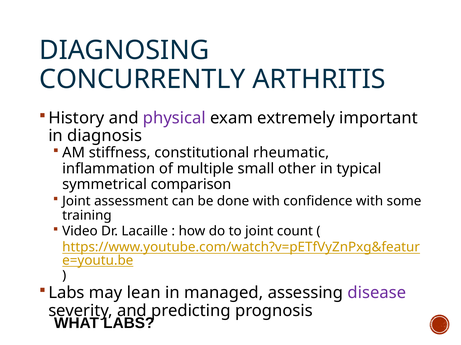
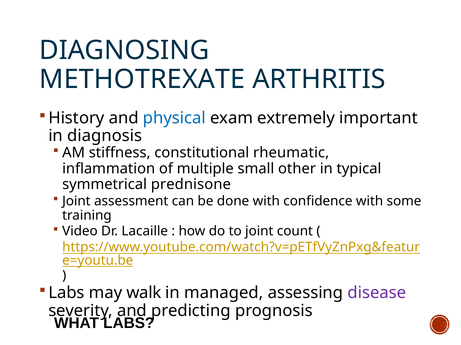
CONCURRENTLY: CONCURRENTLY -> METHOTREXATE
physical colour: purple -> blue
comparison: comparison -> prednisone
lean: lean -> walk
